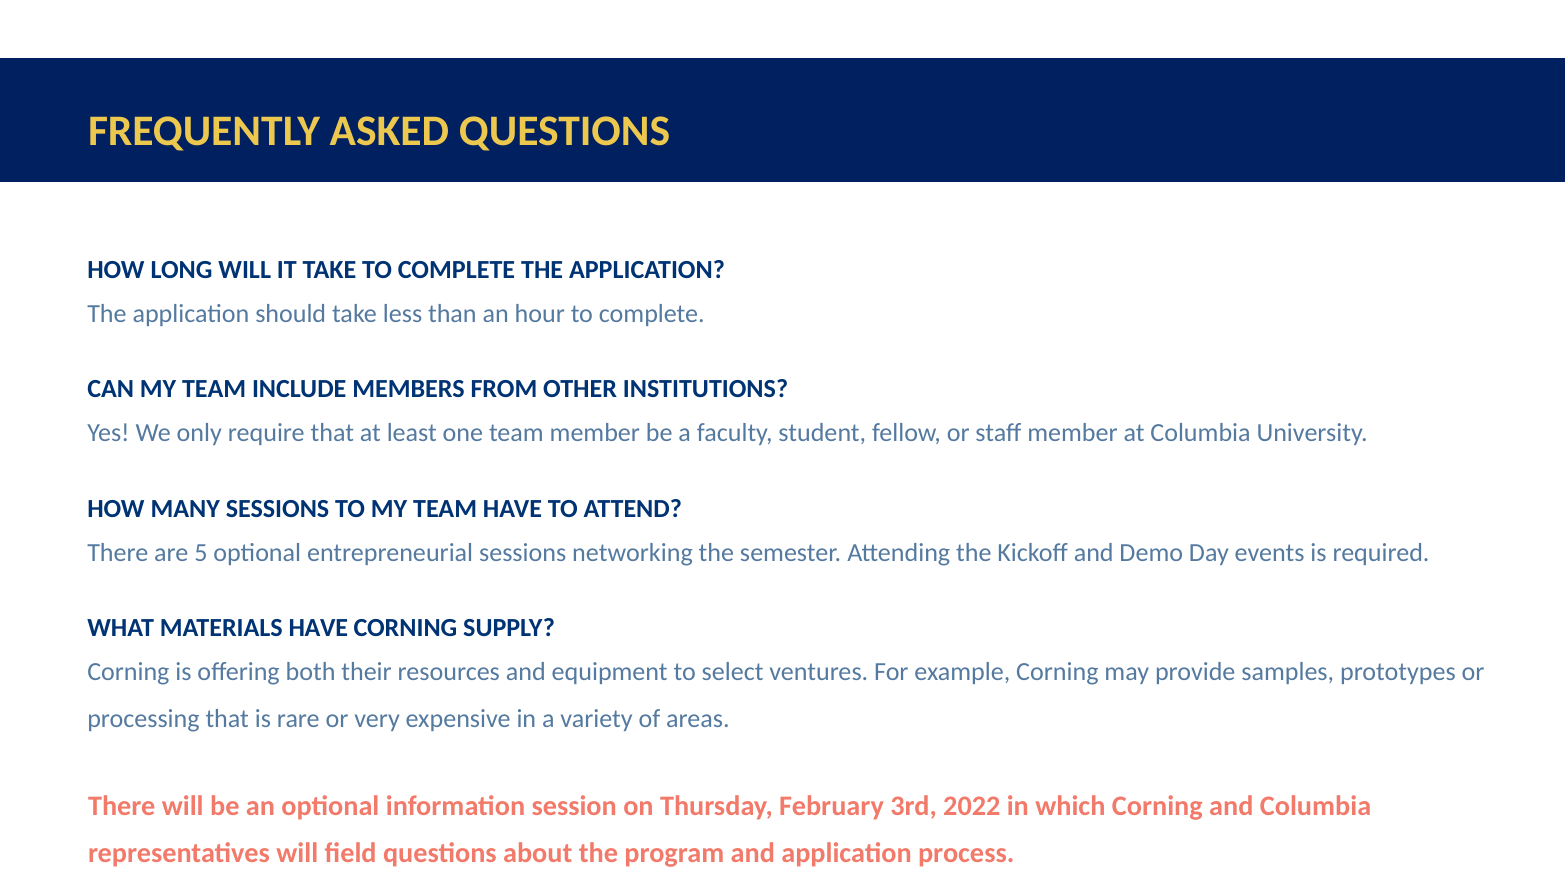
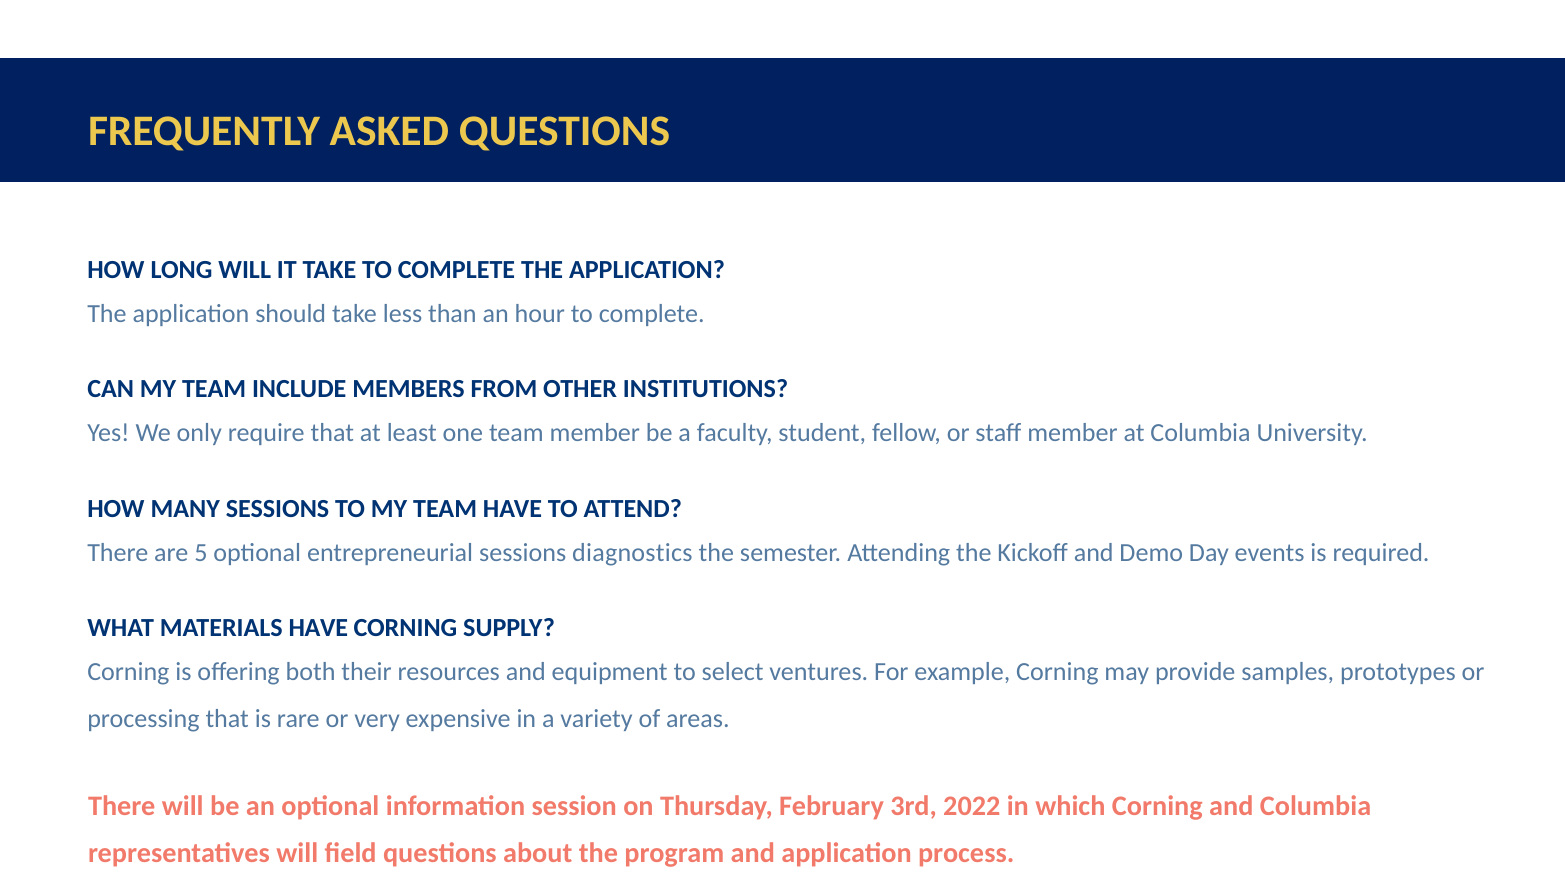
networking: networking -> diagnostics
